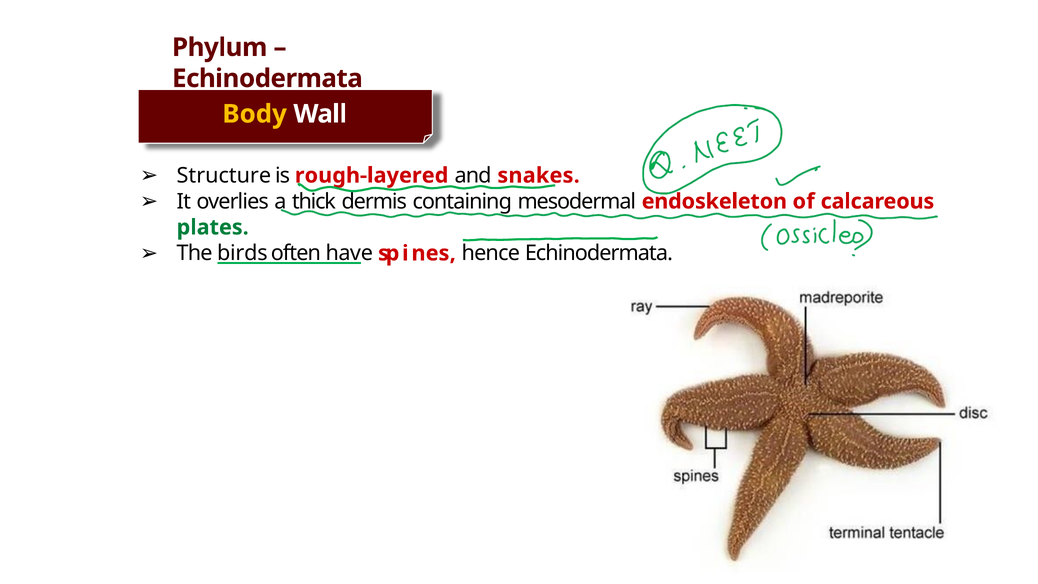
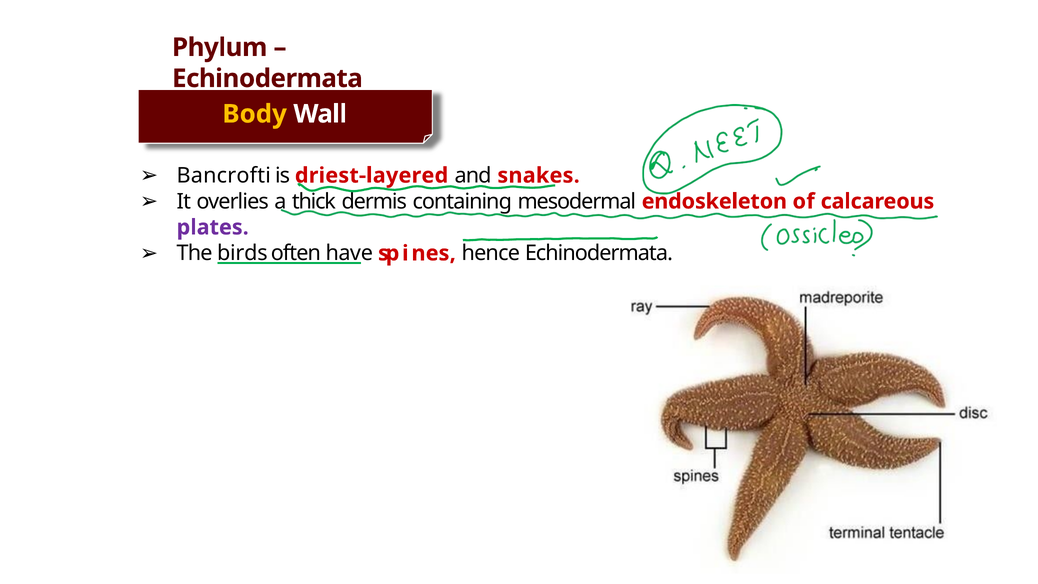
Structure: Structure -> Bancrofti
rough-layered: rough-layered -> driest-layered
plates colour: green -> purple
